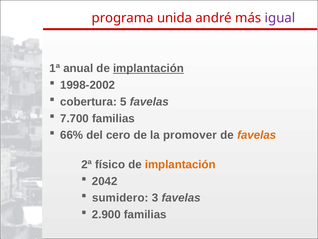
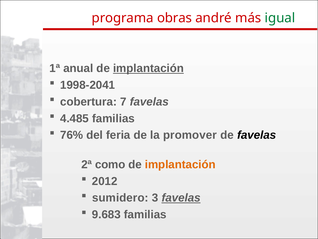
unida: unida -> obras
igual colour: purple -> green
1998-2002: 1998-2002 -> 1998-2041
5: 5 -> 7
7.700: 7.700 -> 4.485
66%: 66% -> 76%
cero: cero -> feria
favelas at (257, 135) colour: orange -> black
físico: físico -> como
2042: 2042 -> 2012
favelas at (181, 198) underline: none -> present
2.900: 2.900 -> 9.683
